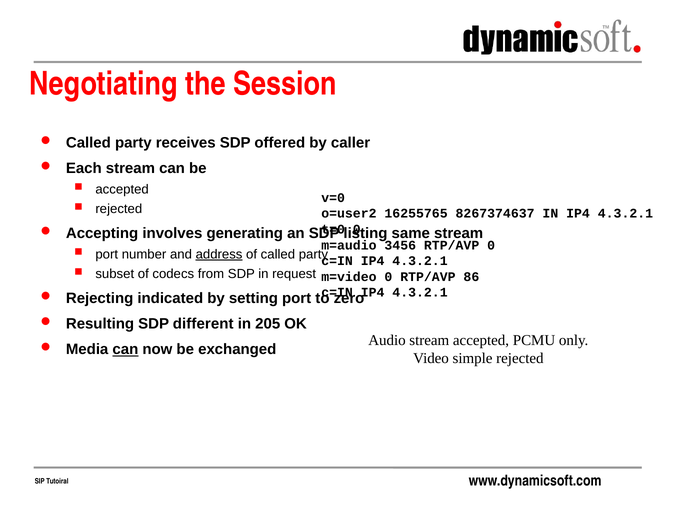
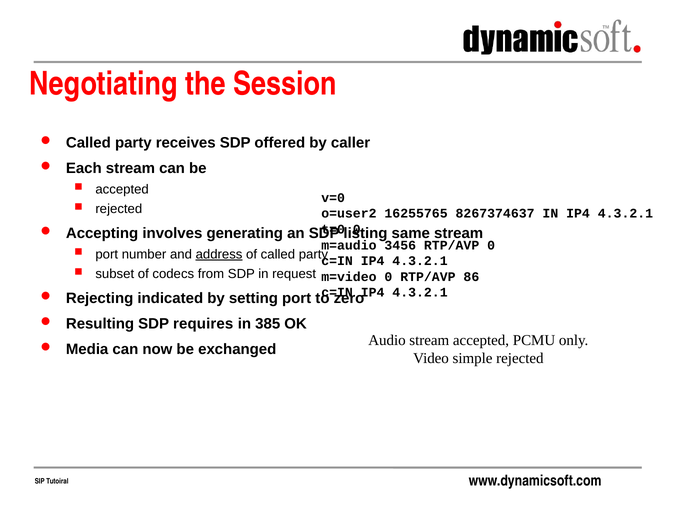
different: different -> requires
205: 205 -> 385
can at (125, 350) underline: present -> none
